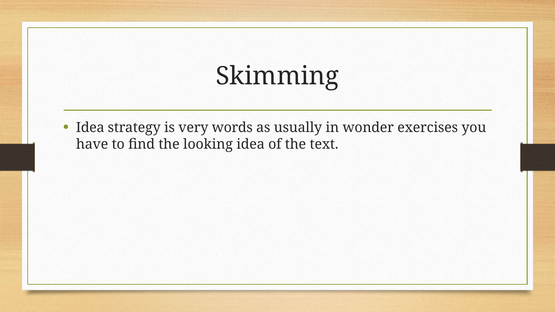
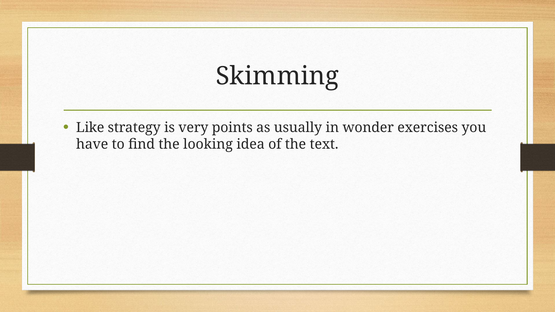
Idea at (90, 128): Idea -> Like
words: words -> points
